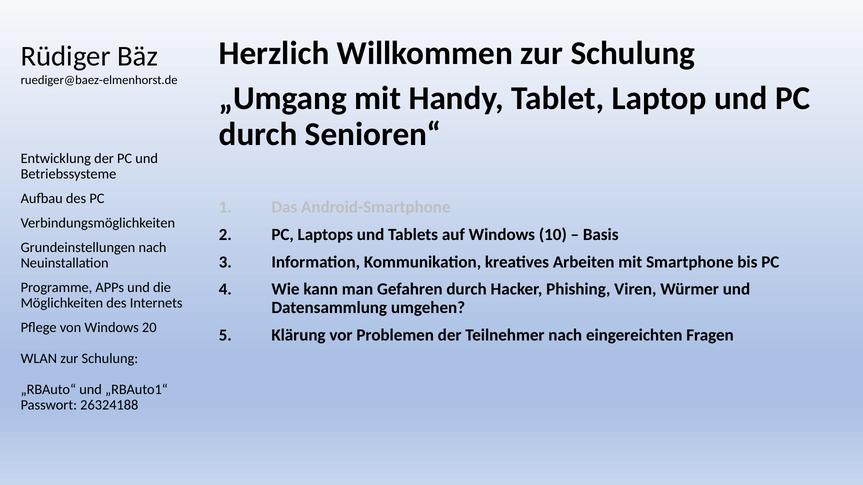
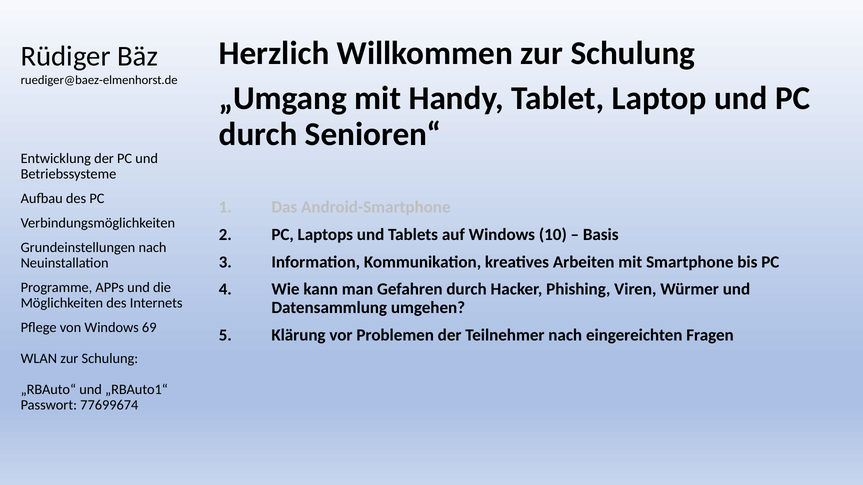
20: 20 -> 69
26324188: 26324188 -> 77699674
